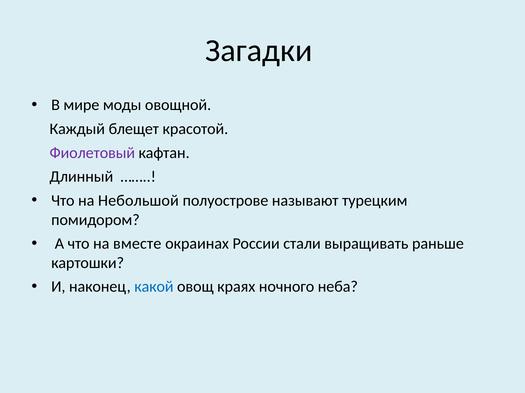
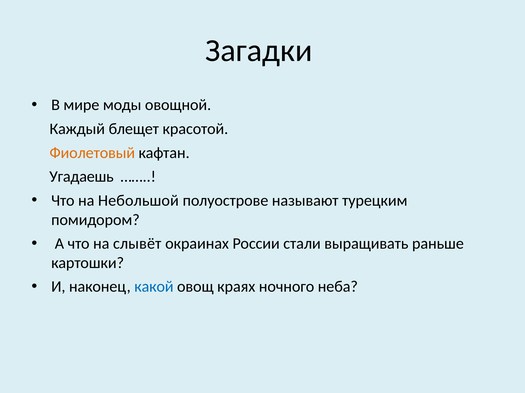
Фиолетовый colour: purple -> orange
Длинный: Длинный -> Угадаешь
вместе: вместе -> слывёт
